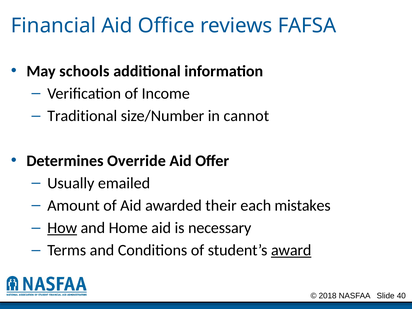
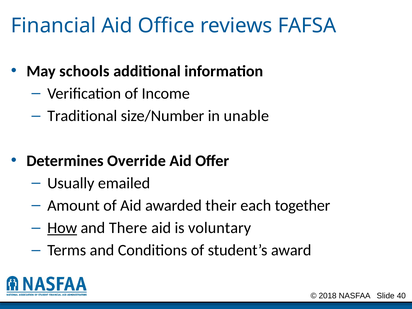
cannot: cannot -> unable
mistakes: mistakes -> together
Home: Home -> There
necessary: necessary -> voluntary
award underline: present -> none
